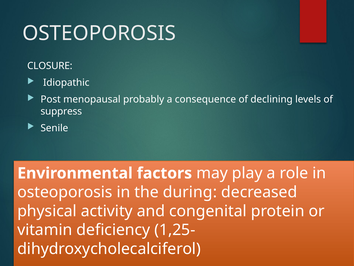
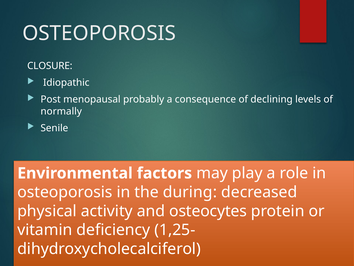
suppress: suppress -> normally
congenital: congenital -> osteocytes
